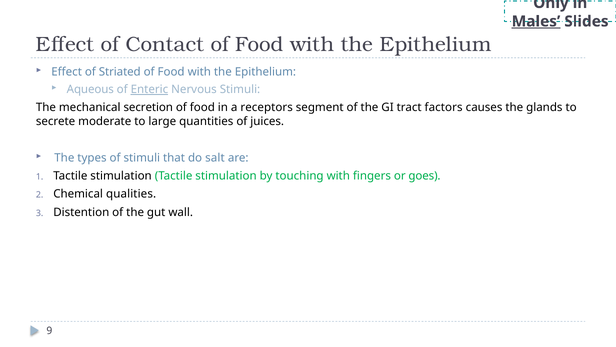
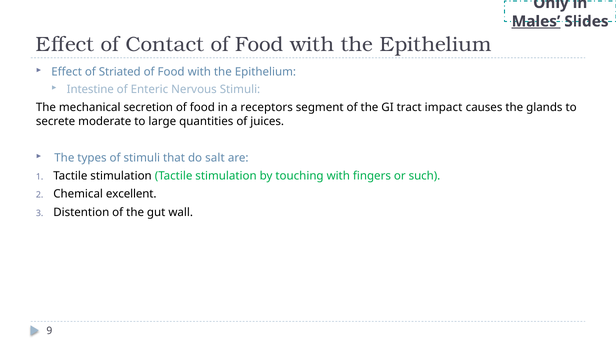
Aqueous: Aqueous -> Intestine
Enteric underline: present -> none
factors: factors -> impact
goes: goes -> such
qualities: qualities -> excellent
